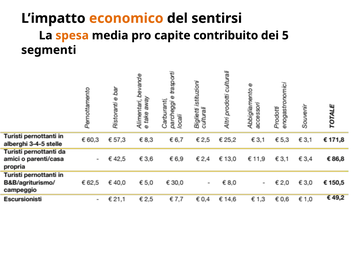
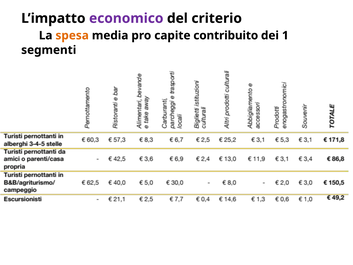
economico colour: orange -> purple
sentirsi: sentirsi -> criterio
5: 5 -> 1
